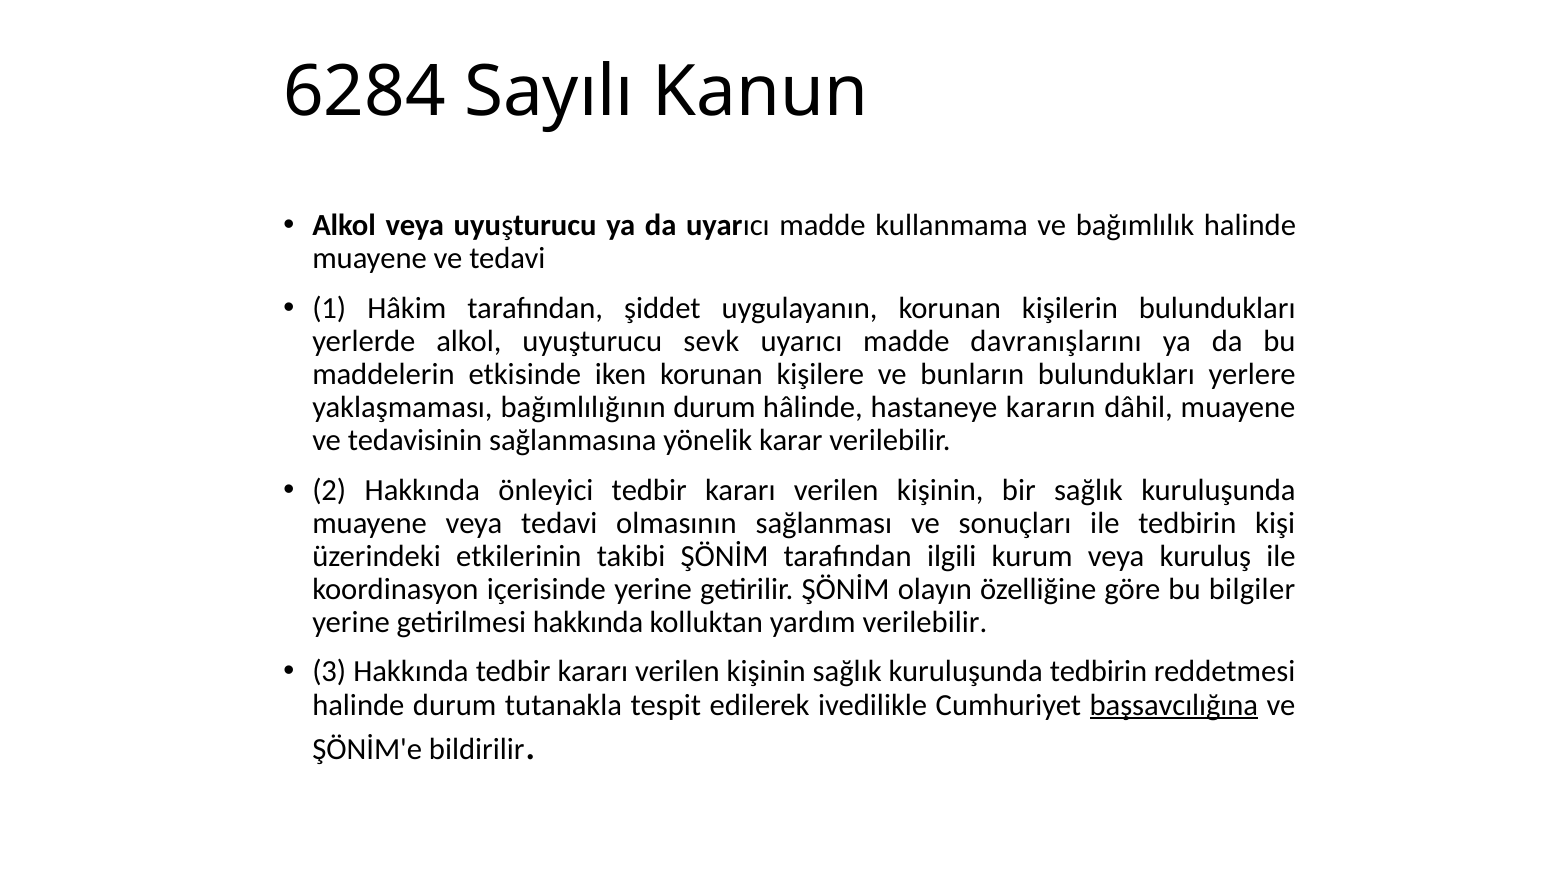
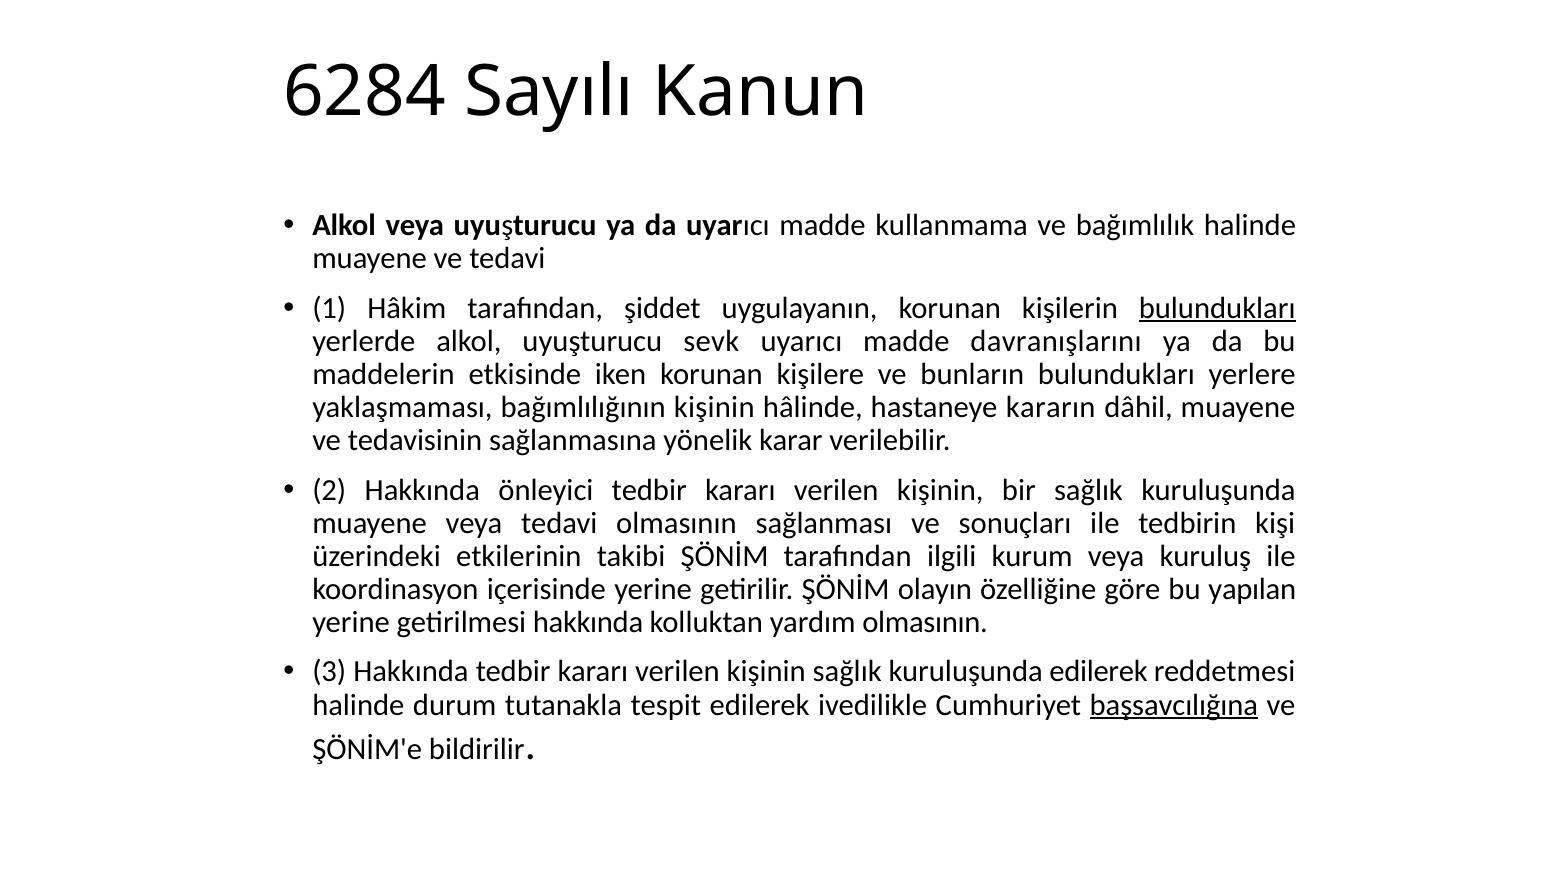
bulundukları at (1217, 308) underline: none -> present
bağımlılığının durum: durum -> kişinin
bilgiler: bilgiler -> yapılan
yardım verilebilir: verilebilir -> olmasının
kuruluşunda tedbirin: tedbirin -> edilerek
